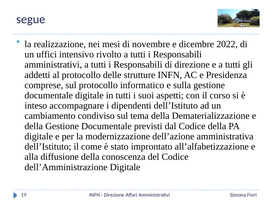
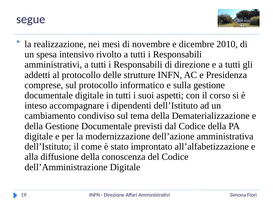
2022: 2022 -> 2010
uffici: uffici -> spesa
